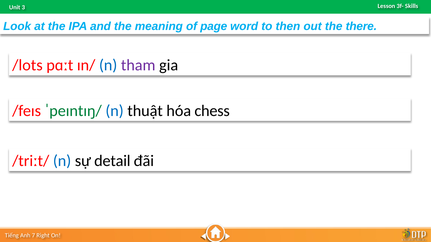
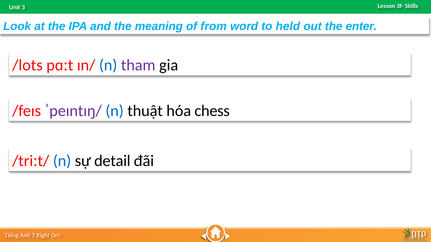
page: page -> from
then: then -> held
there: there -> enter
ˈpeɪntɪŋ/ colour: green -> purple
